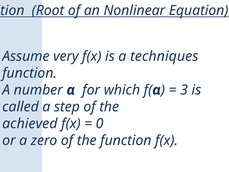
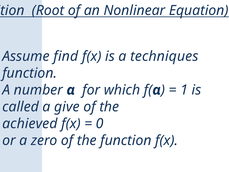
very: very -> find
3: 3 -> 1
step: step -> give
